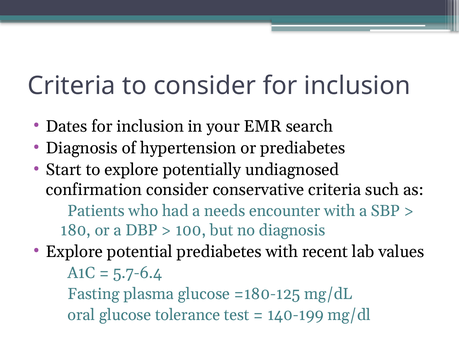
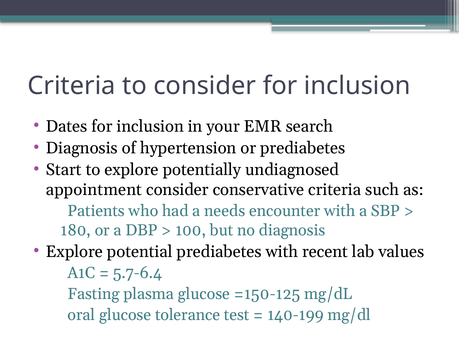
confirmation: confirmation -> appointment
=180-125: =180-125 -> =150-125
